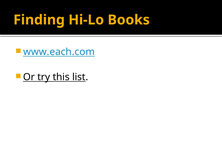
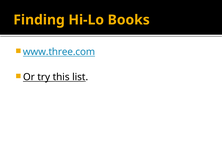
www.each.com: www.each.com -> www.three.com
